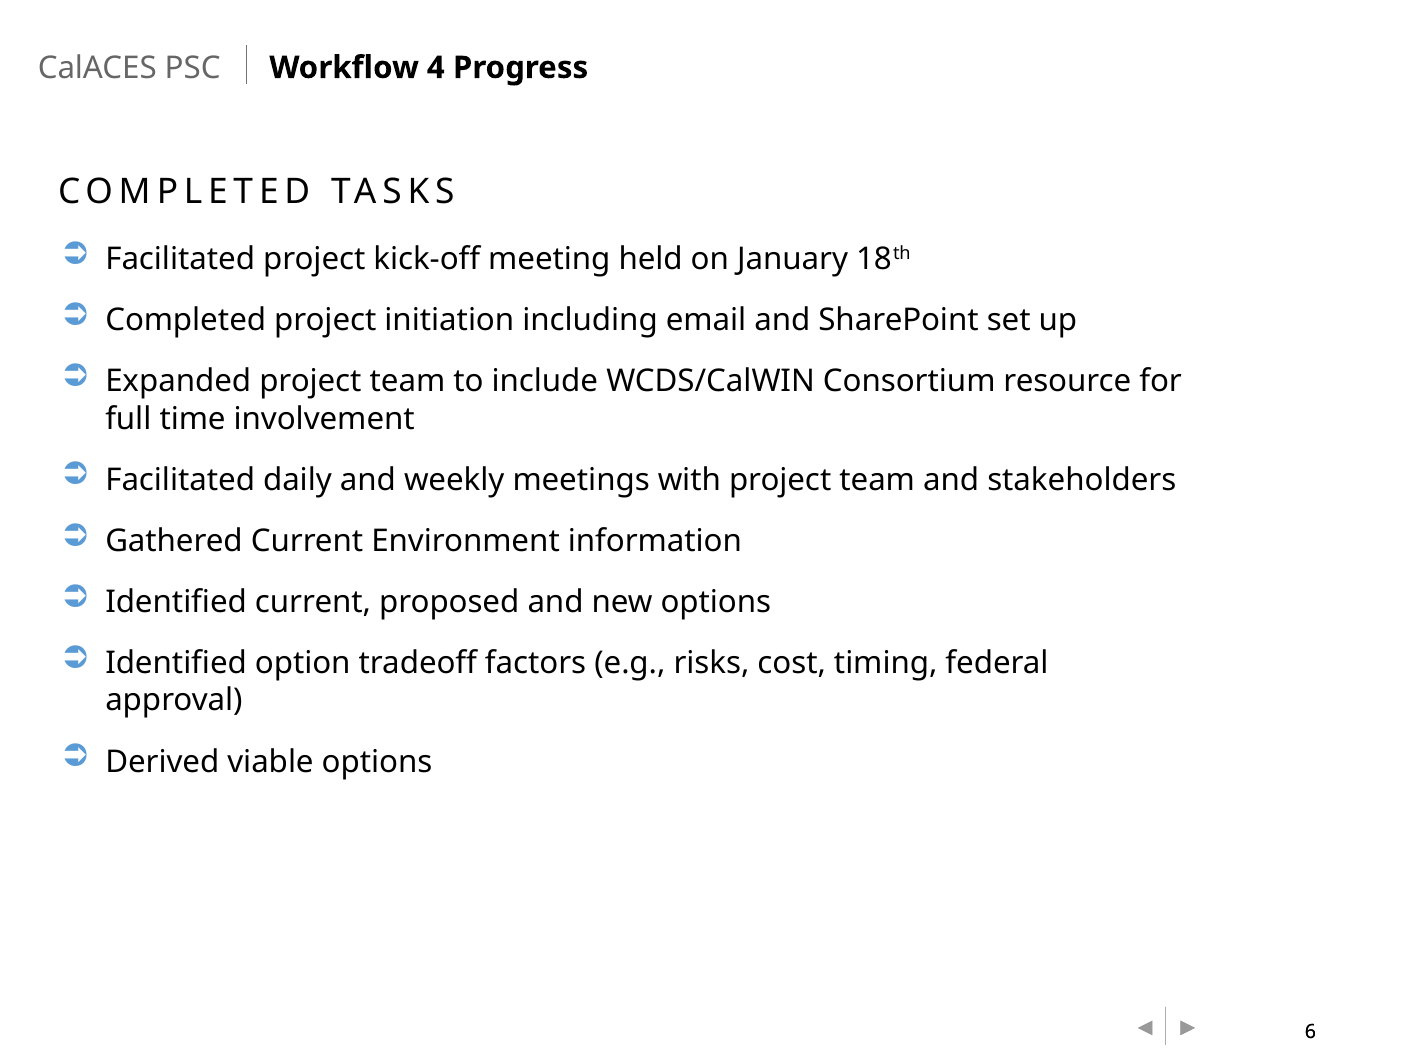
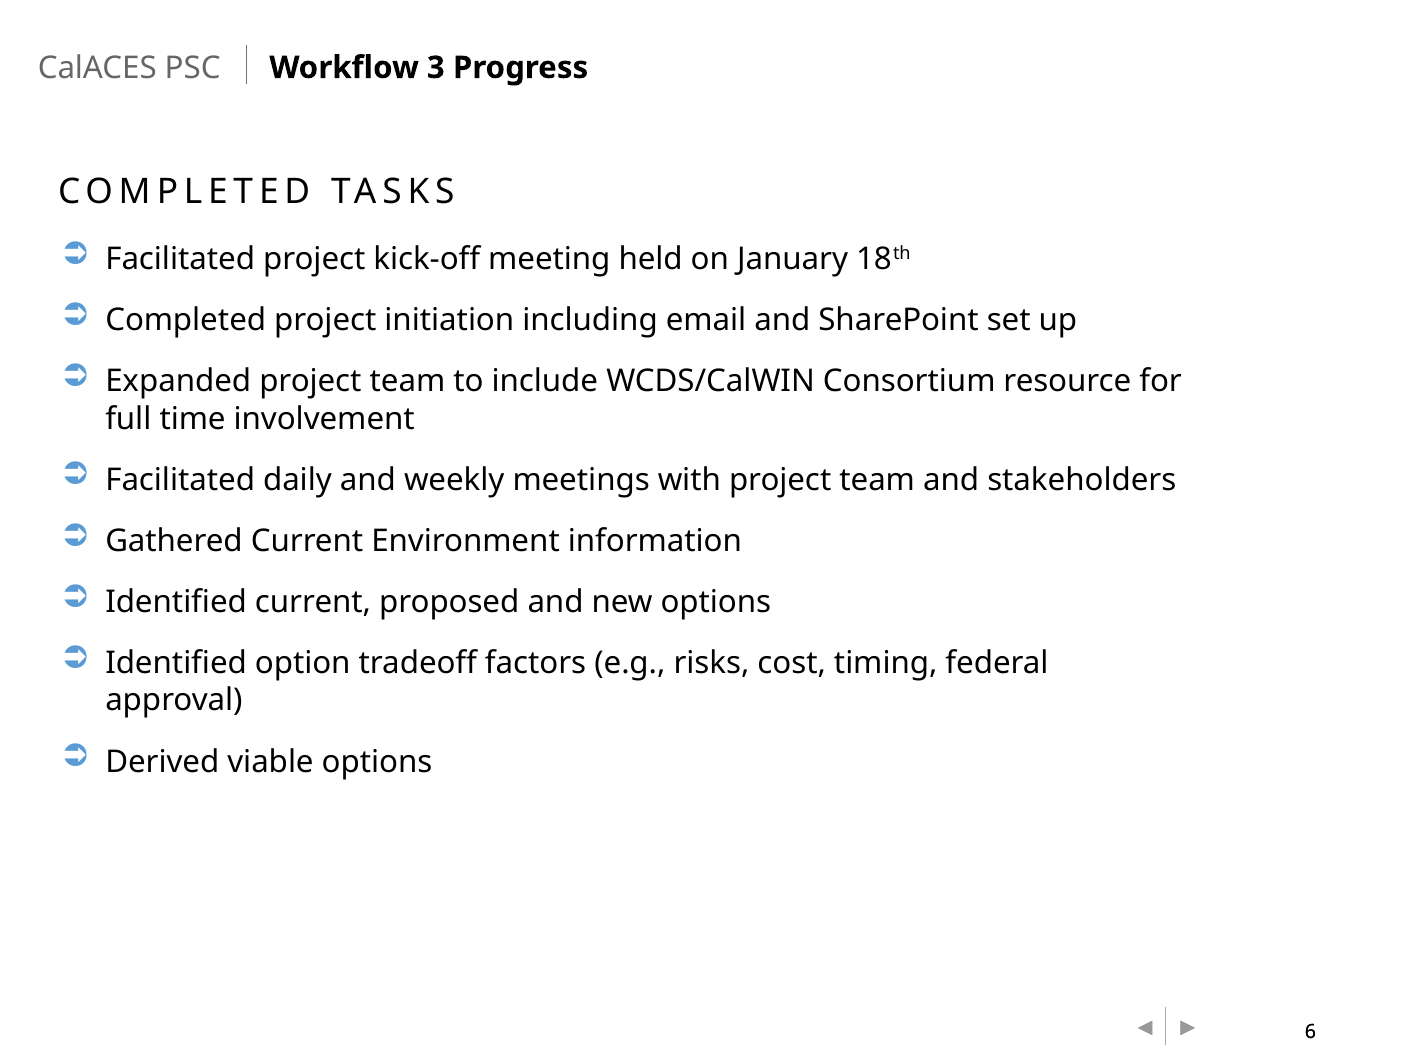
4: 4 -> 3
